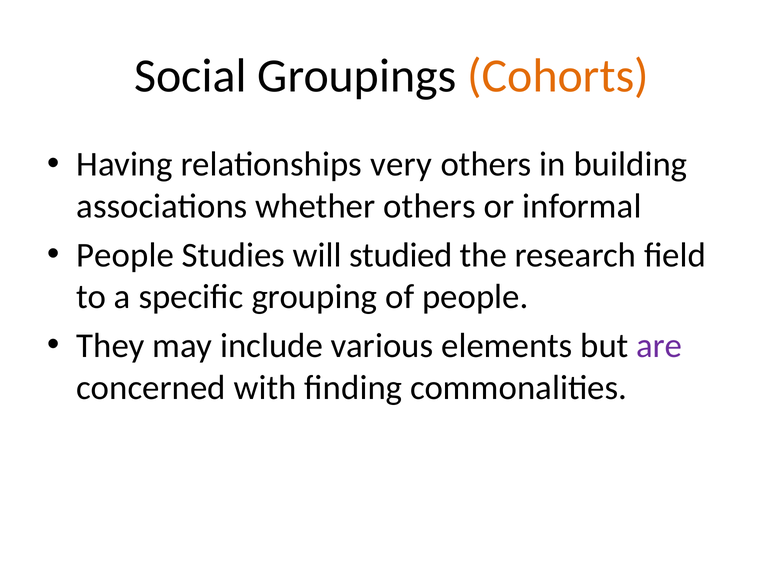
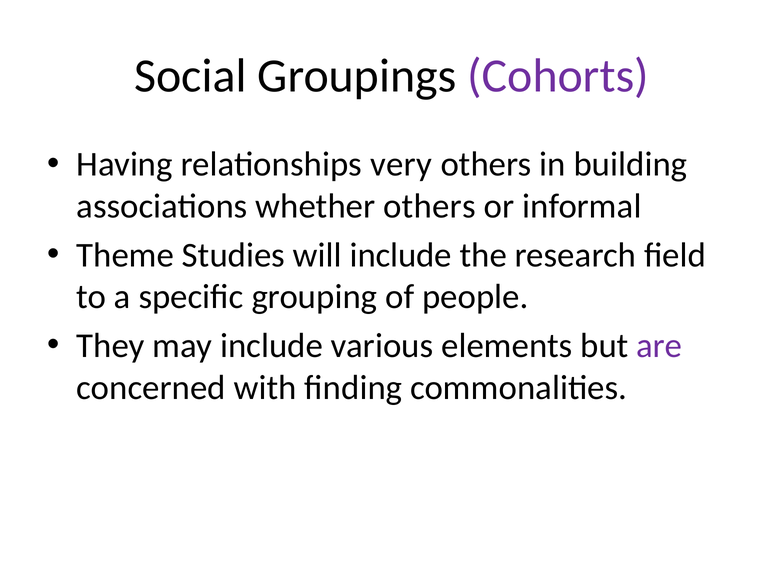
Cohorts colour: orange -> purple
People at (125, 255): People -> Theme
will studied: studied -> include
